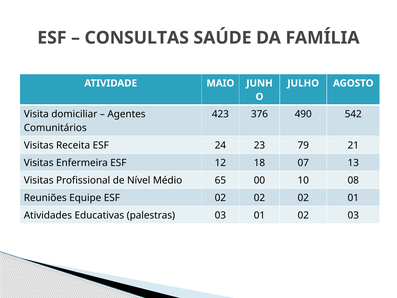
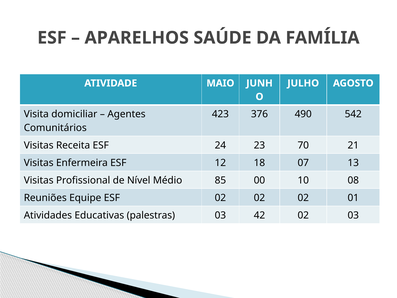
CONSULTAS: CONSULTAS -> APARELHOS
79: 79 -> 70
65: 65 -> 85
03 01: 01 -> 42
